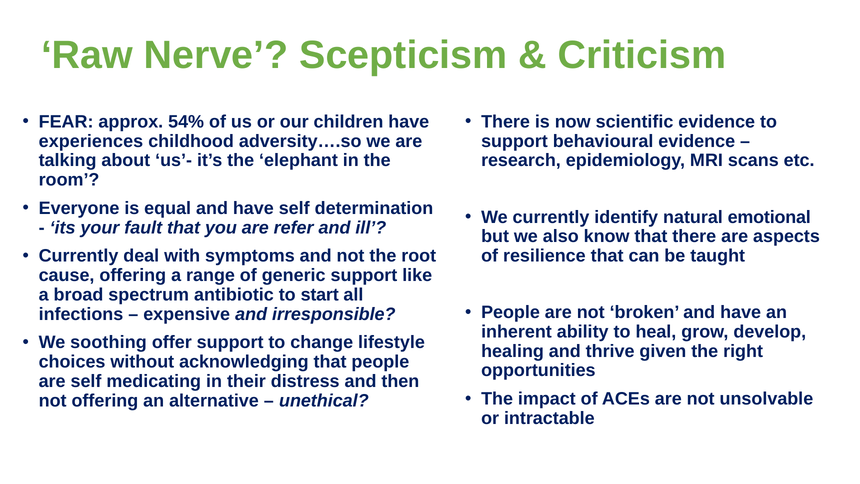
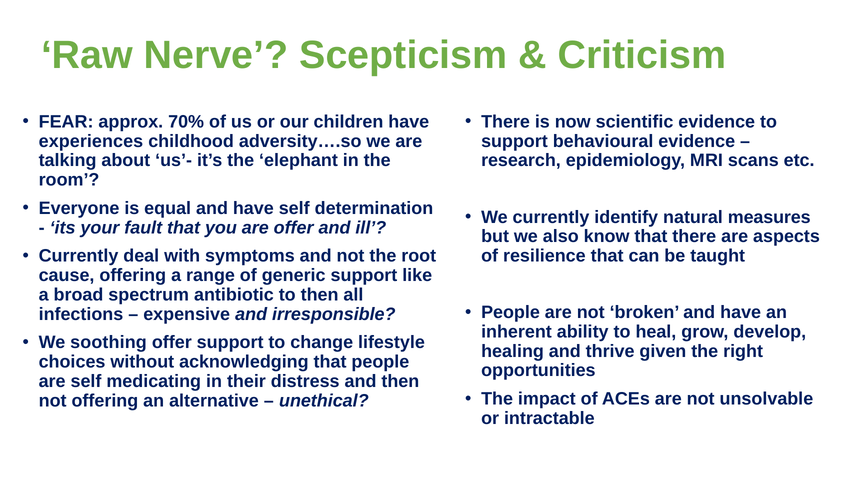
54%: 54% -> 70%
emotional: emotional -> measures
are refer: refer -> offer
to start: start -> then
